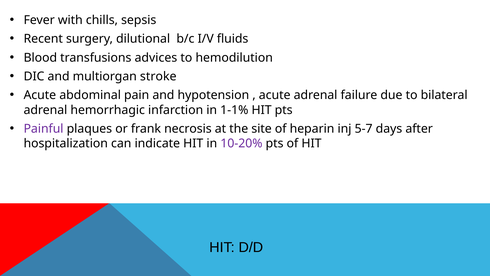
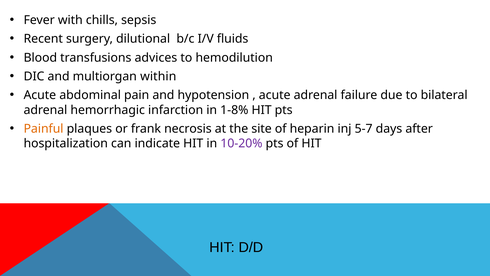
stroke: stroke -> within
1-1%: 1-1% -> 1-8%
Painful colour: purple -> orange
